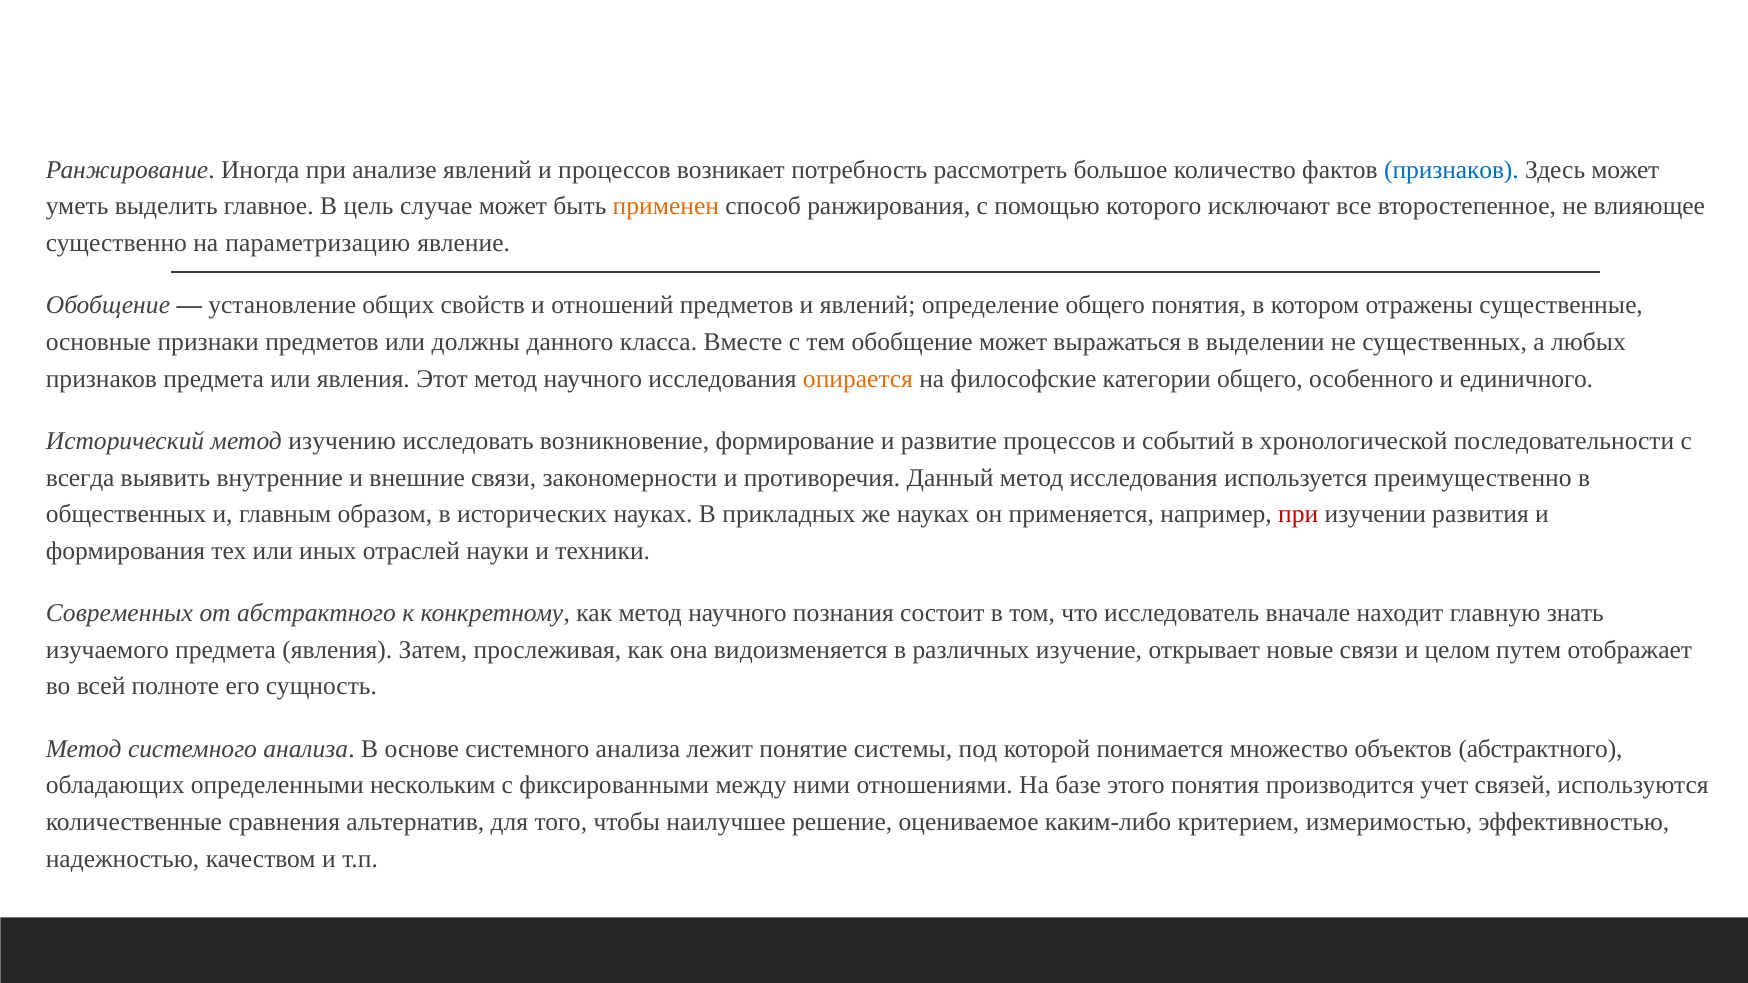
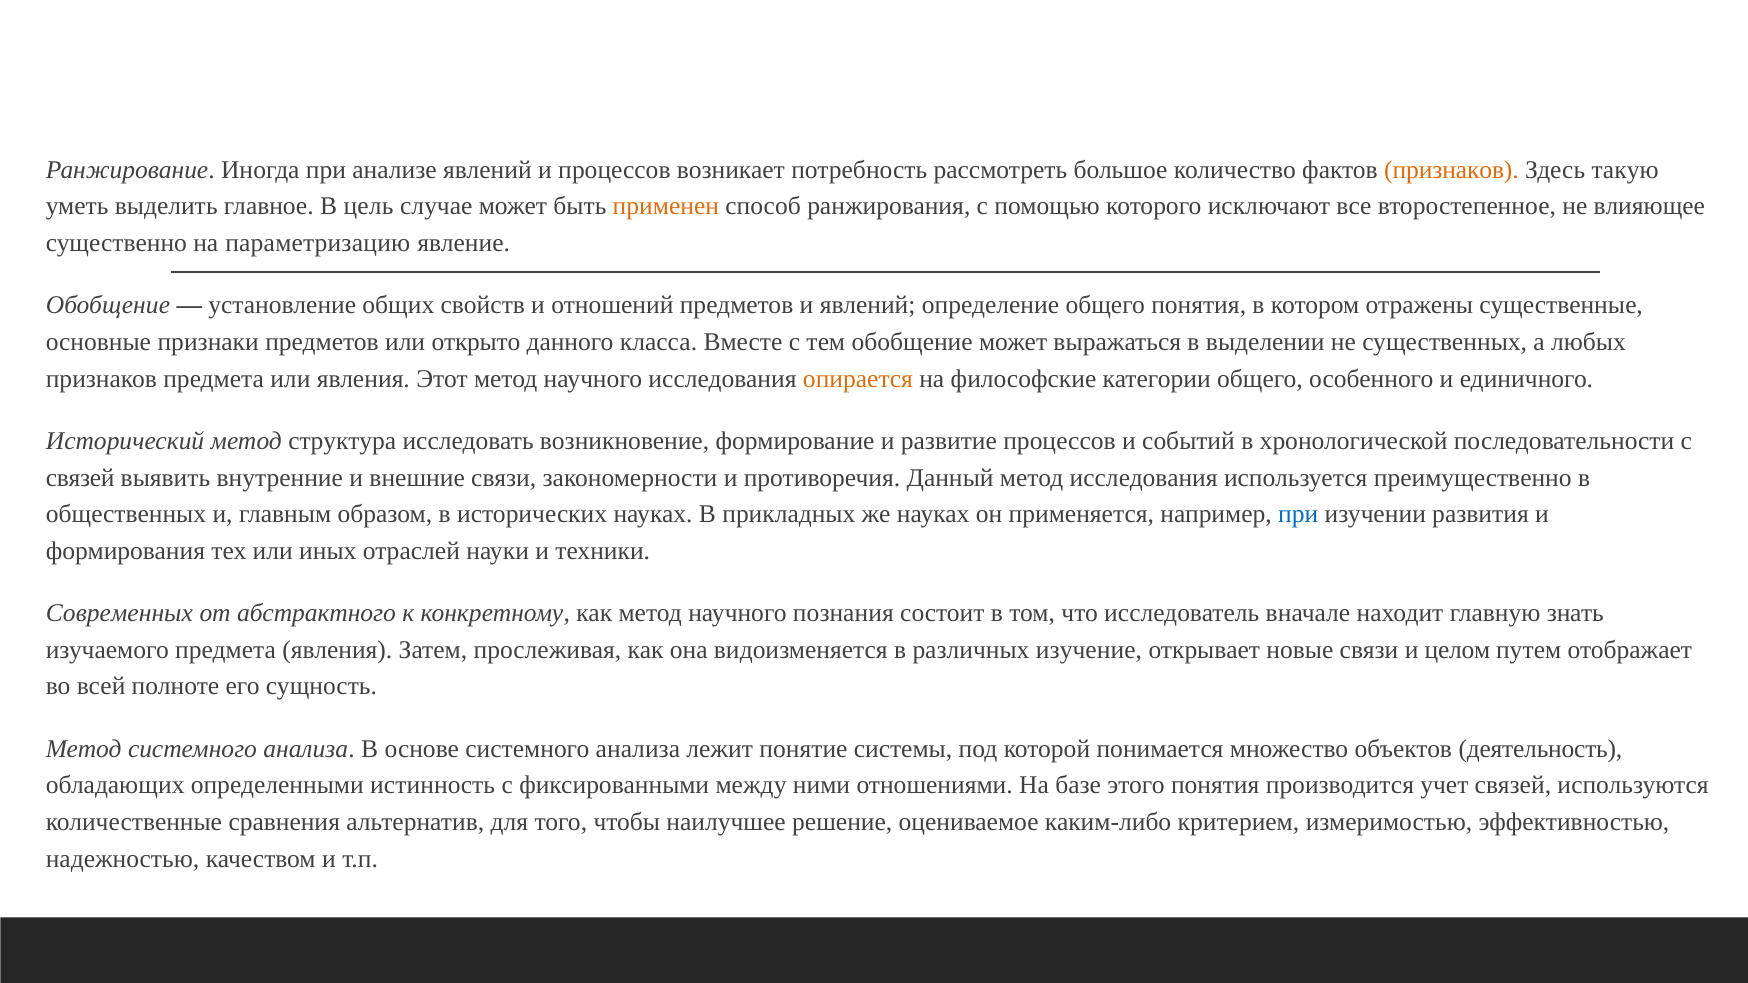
признаков at (1451, 170) colour: blue -> orange
Здесь может: может -> такую
должны: должны -> открыто
изучению: изучению -> структура
всегда at (80, 478): всегда -> связей
при at (1298, 514) colour: red -> blue
объектов абстрактного: абстрактного -> деятельность
нескольким: нескольким -> истинность
